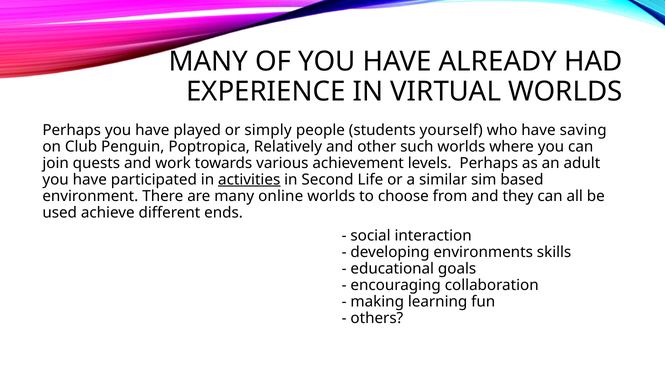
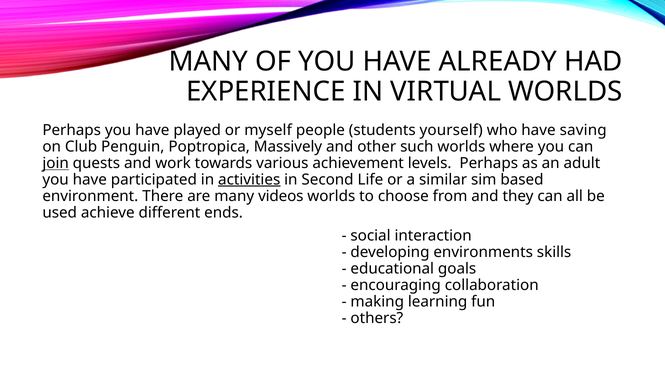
simply: simply -> myself
Relatively: Relatively -> Massively
join underline: none -> present
online: online -> videos
